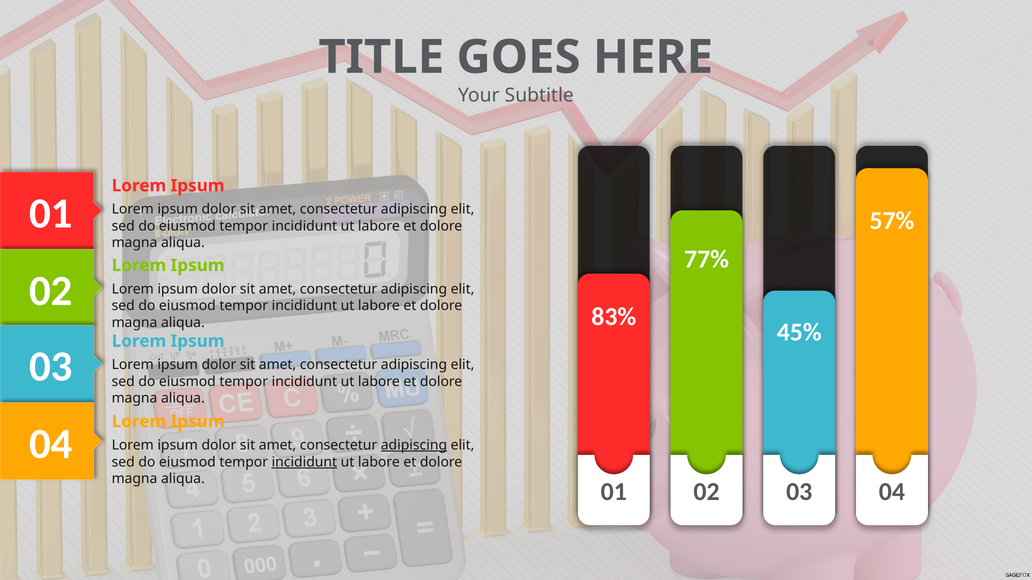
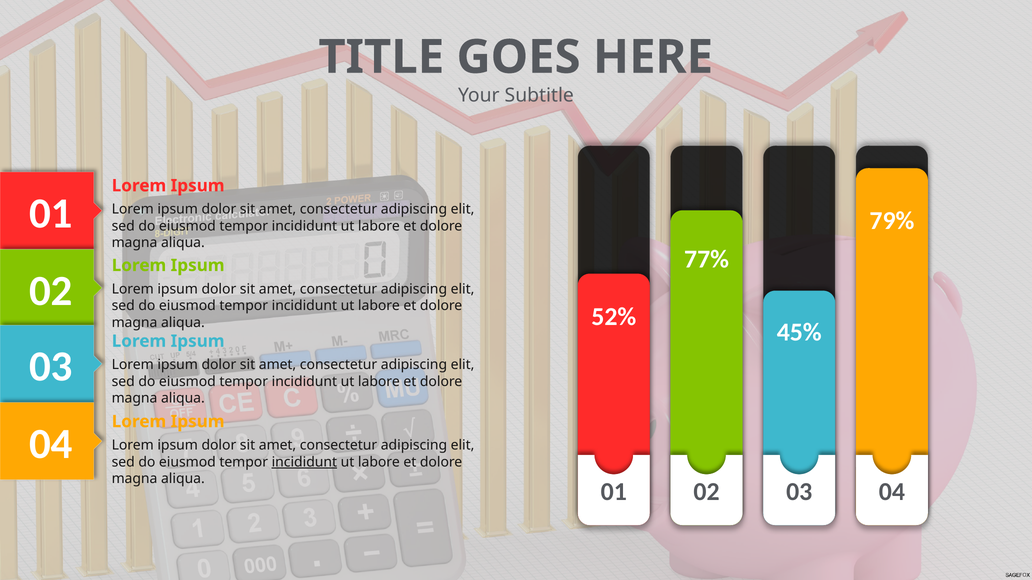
57%: 57% -> 79%
83%: 83% -> 52%
adipiscing at (414, 446) underline: present -> none
